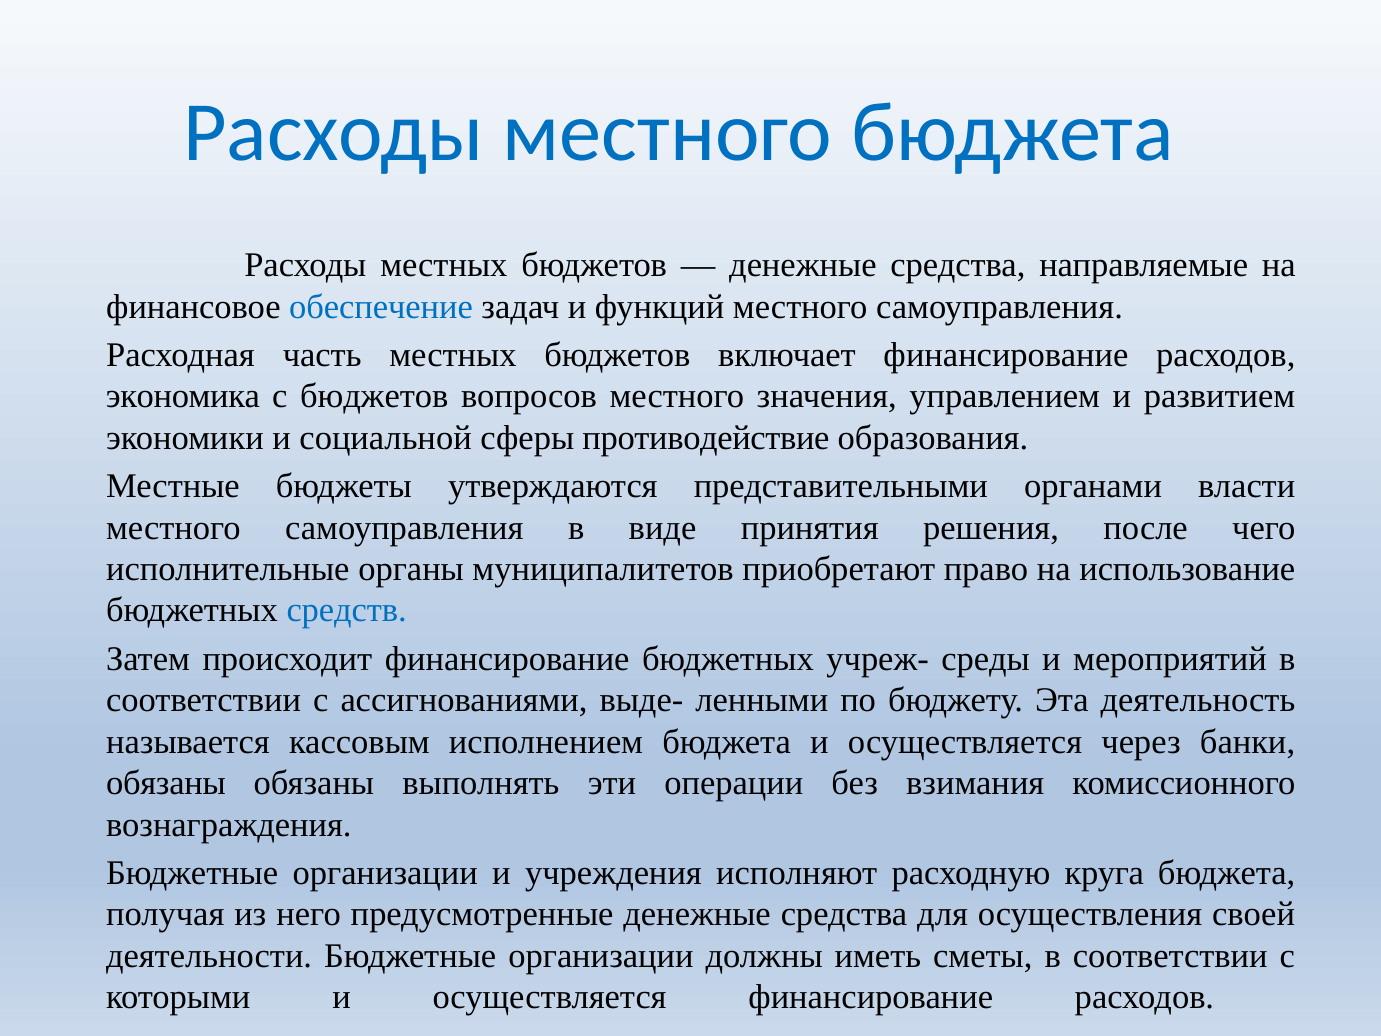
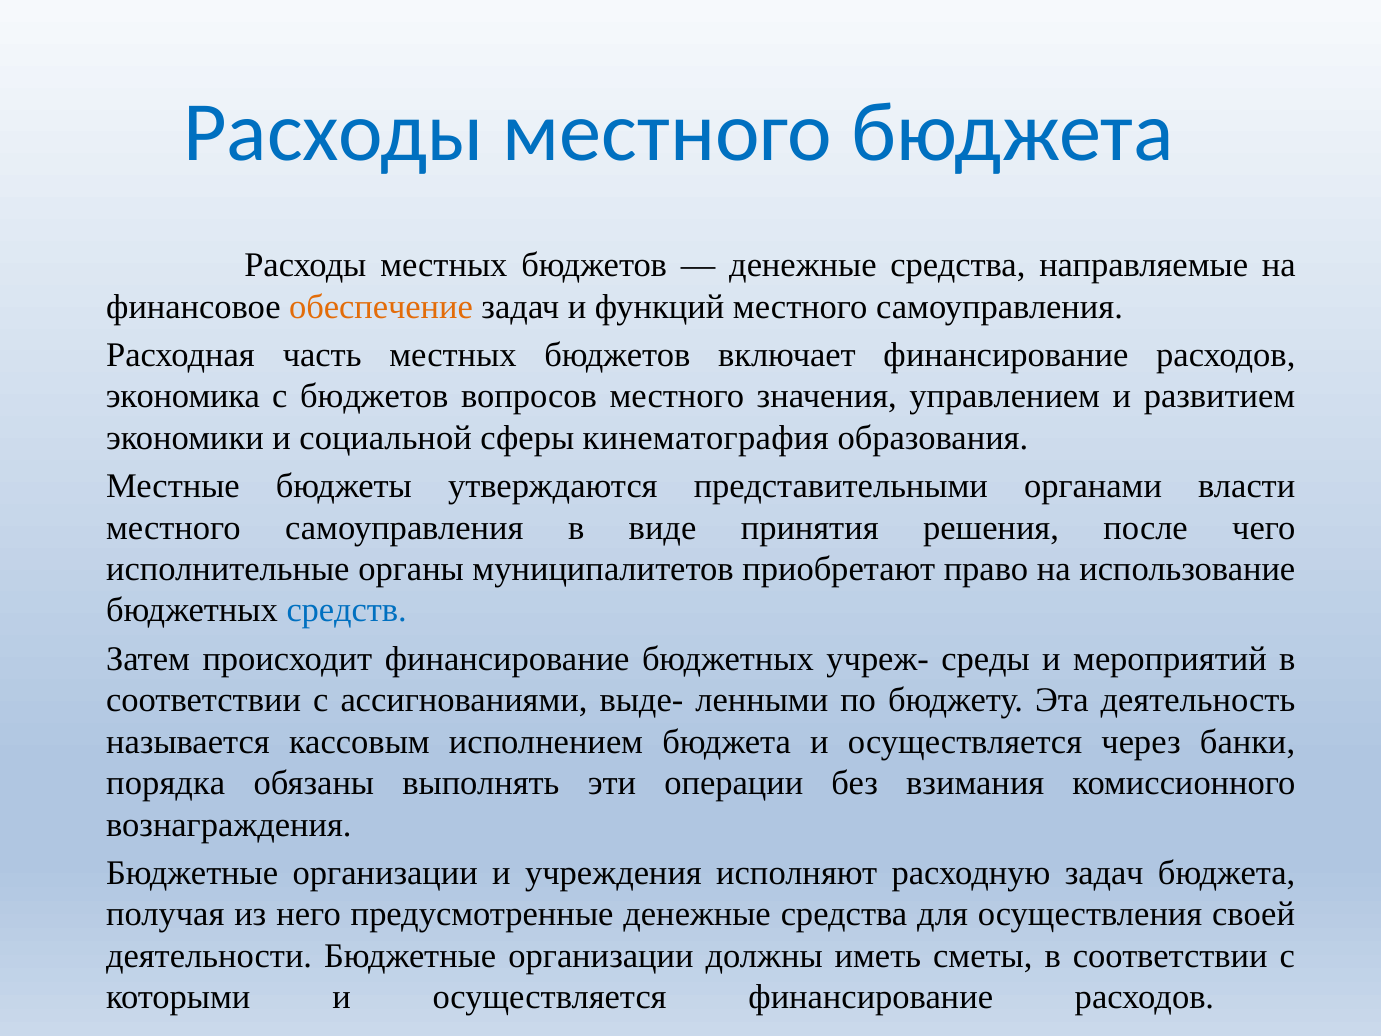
обеспечение colour: blue -> orange
противодействие: противодействие -> кинематография
обязаны at (166, 783): обязаны -> порядка
расходную круга: круга -> задач
